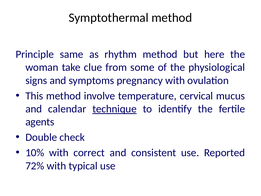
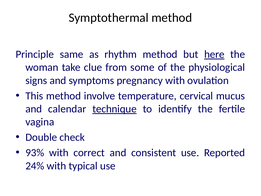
here underline: none -> present
agents: agents -> vagina
10%: 10% -> 93%
72%: 72% -> 24%
